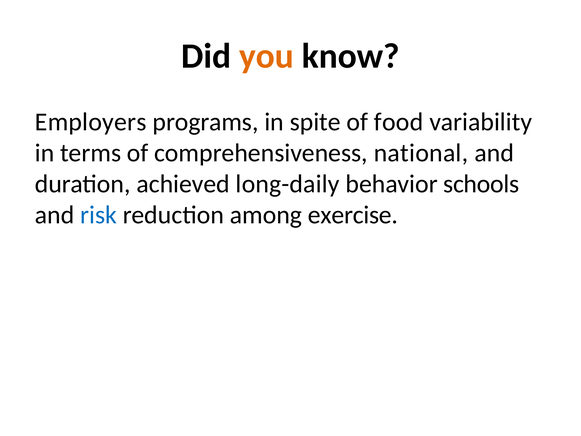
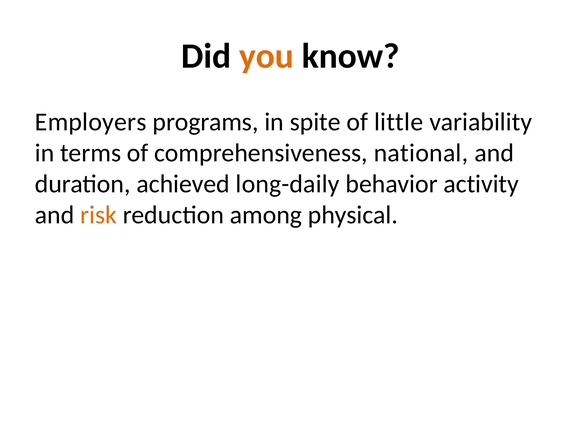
food: food -> little
schools: schools -> activity
risk colour: blue -> orange
exercise: exercise -> physical
